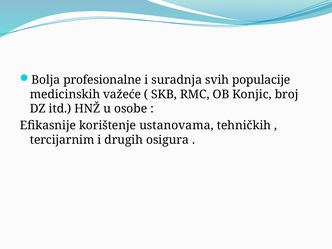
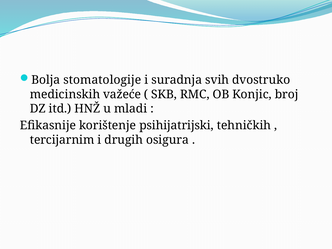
profesionalne: profesionalne -> stomatologije
populacije: populacije -> dvostruko
osobe: osobe -> mladi
ustanovama: ustanovama -> psihijatrijski
